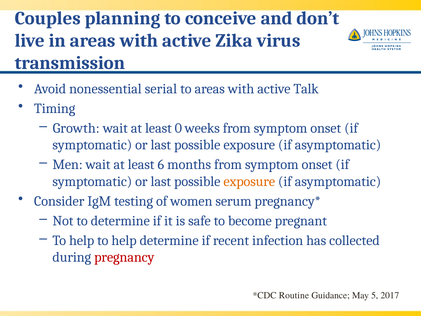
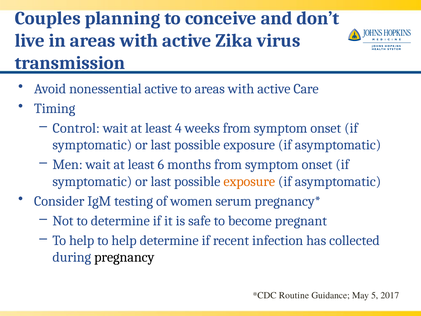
nonessential serial: serial -> active
Talk: Talk -> Care
Growth: Growth -> Control
0: 0 -> 4
pregnancy colour: red -> black
